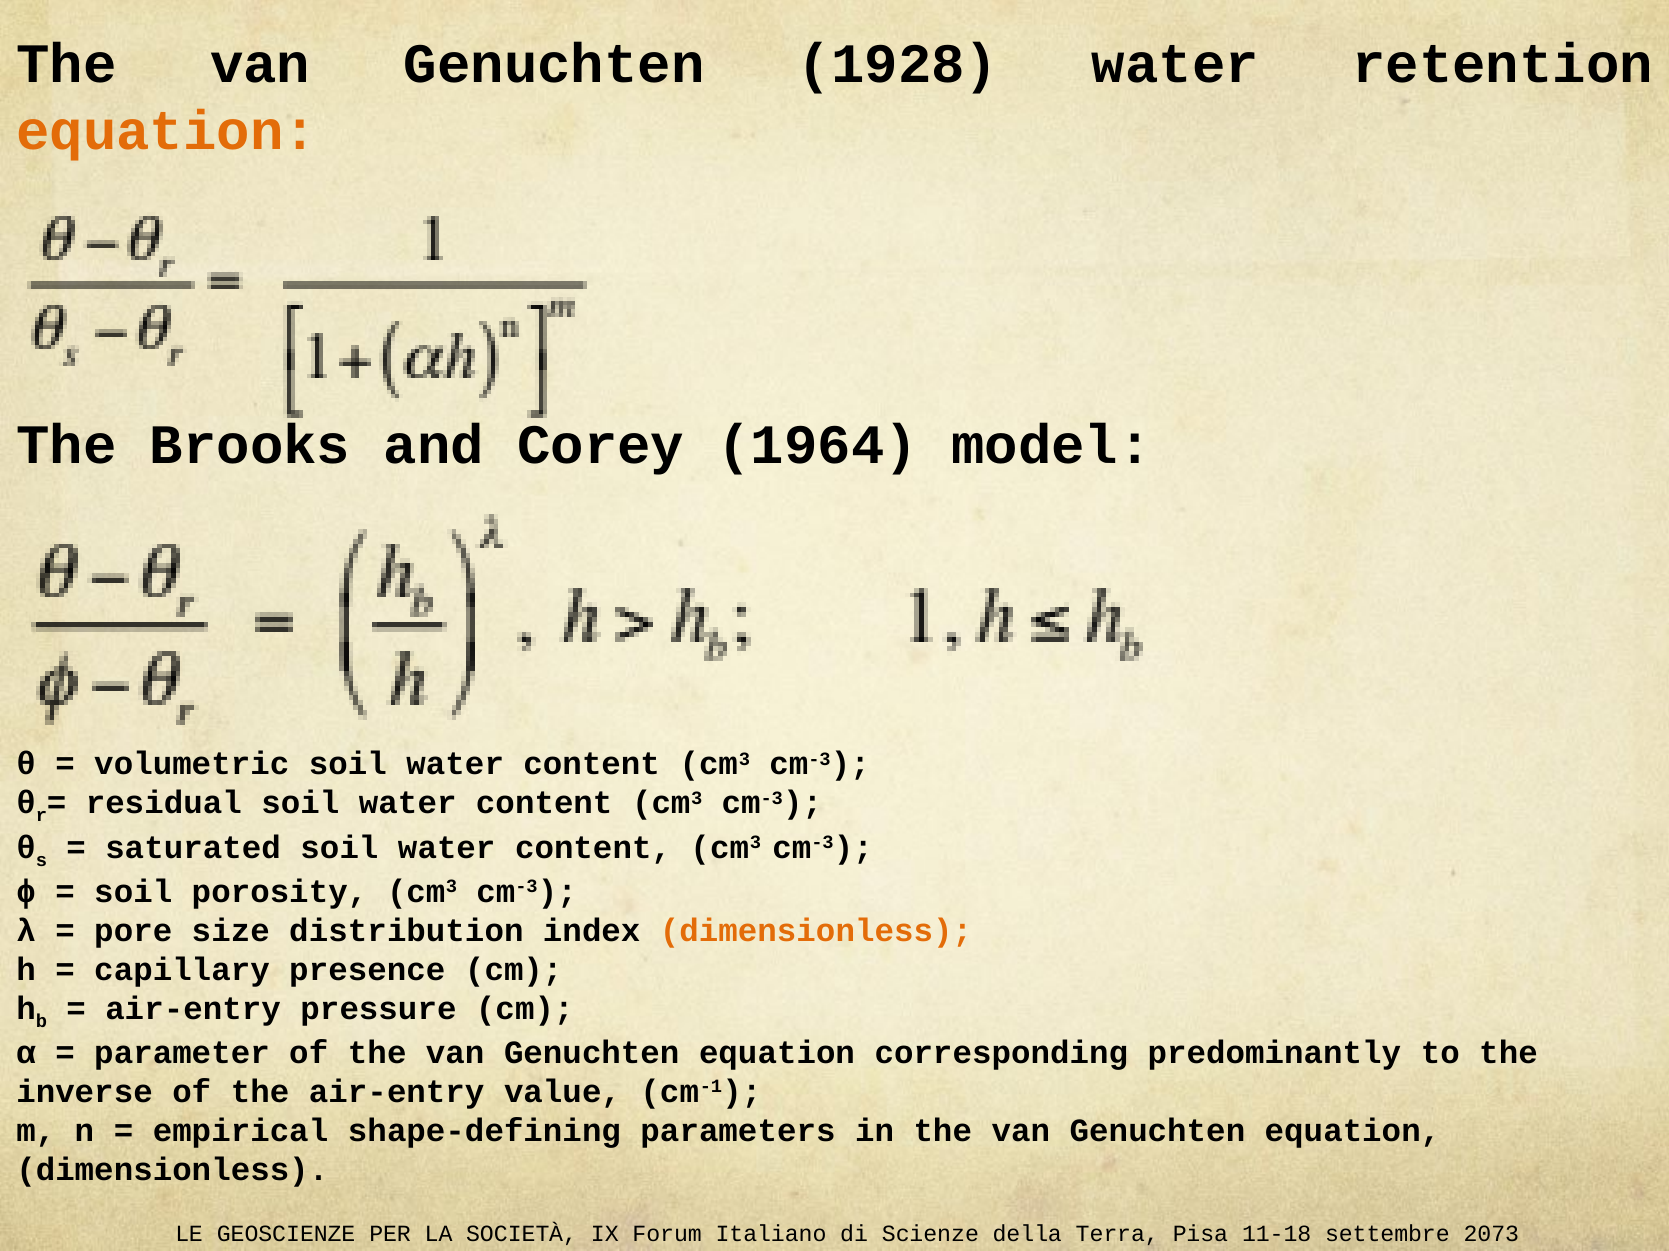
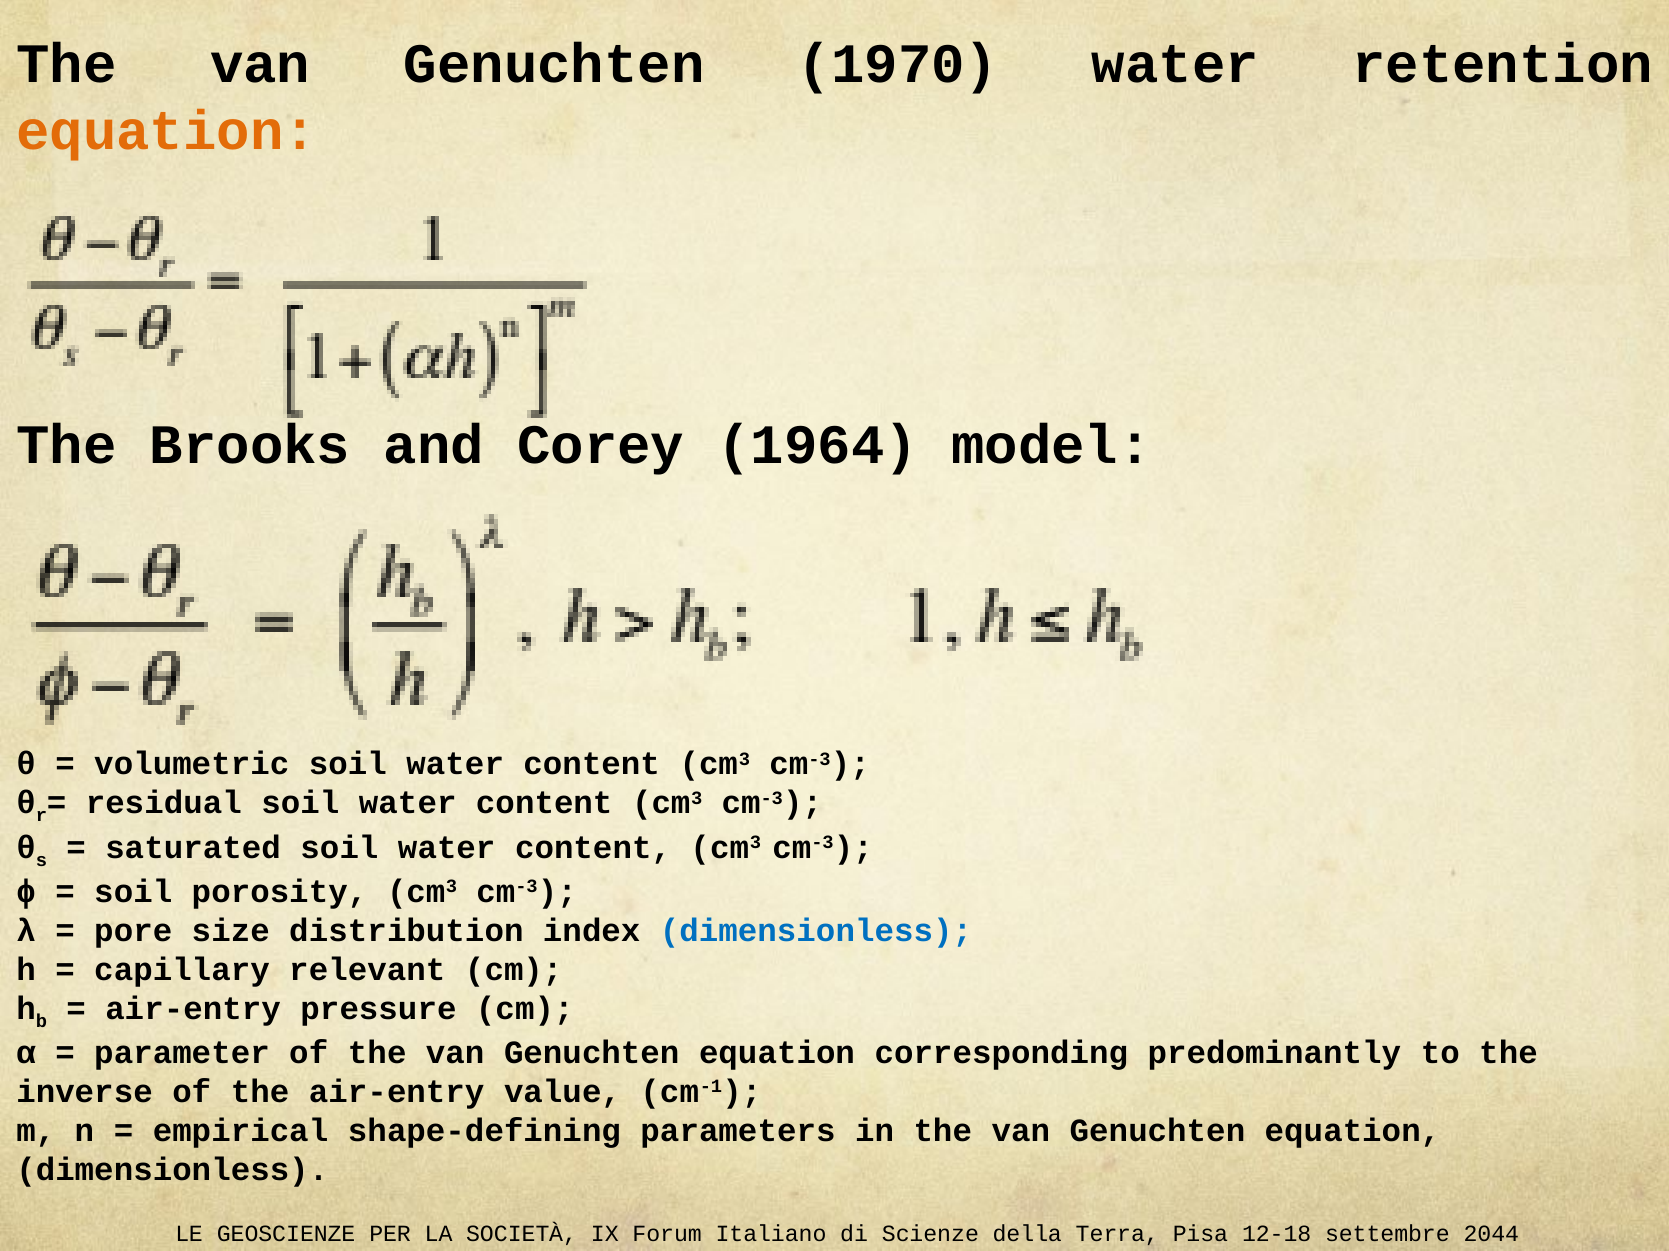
1928: 1928 -> 1970
dimensionless at (816, 931) colour: orange -> blue
presence: presence -> relevant
11-18: 11-18 -> 12-18
2073: 2073 -> 2044
